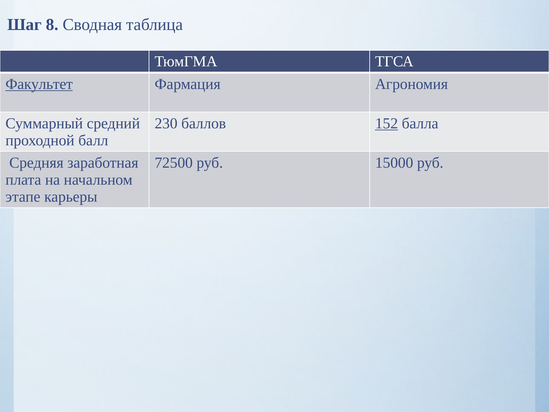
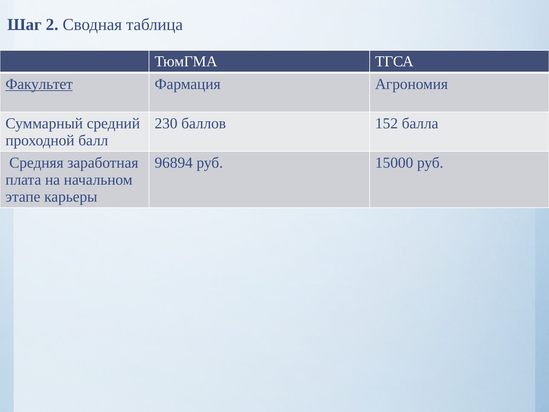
8: 8 -> 2
152 underline: present -> none
72500: 72500 -> 96894
